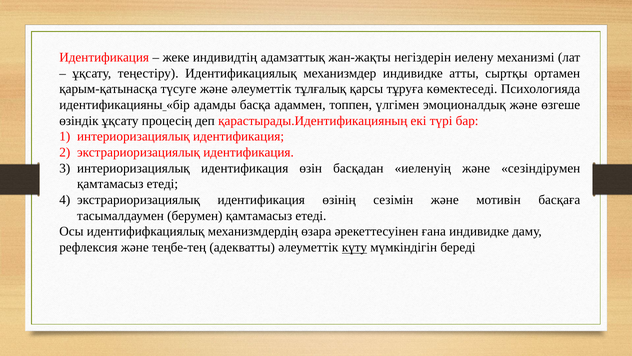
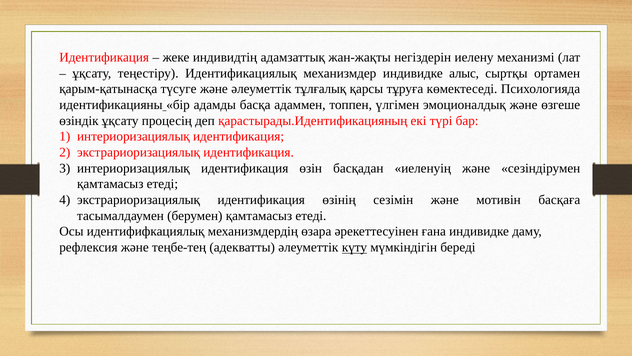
атты: атты -> алыс
